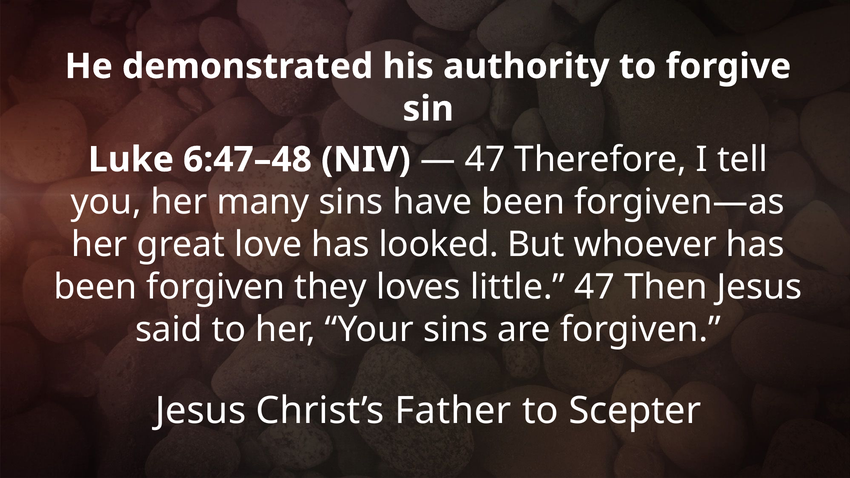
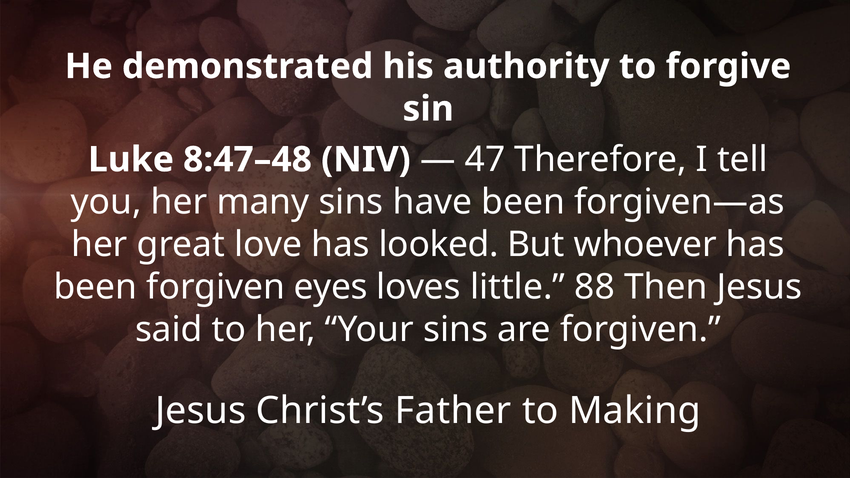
6:47–48: 6:47–48 -> 8:47–48
they: they -> eyes
little 47: 47 -> 88
Scepter: Scepter -> Making
